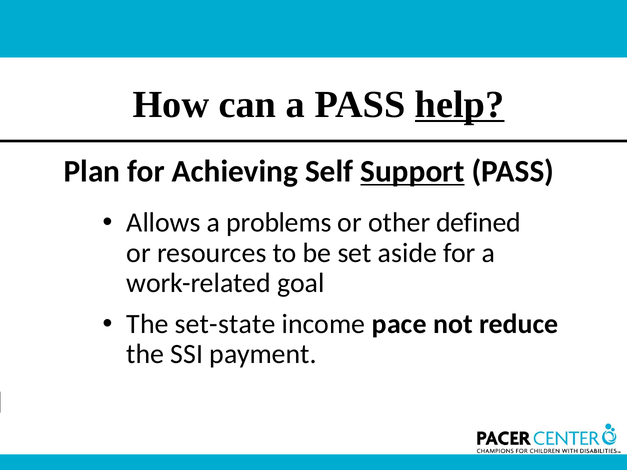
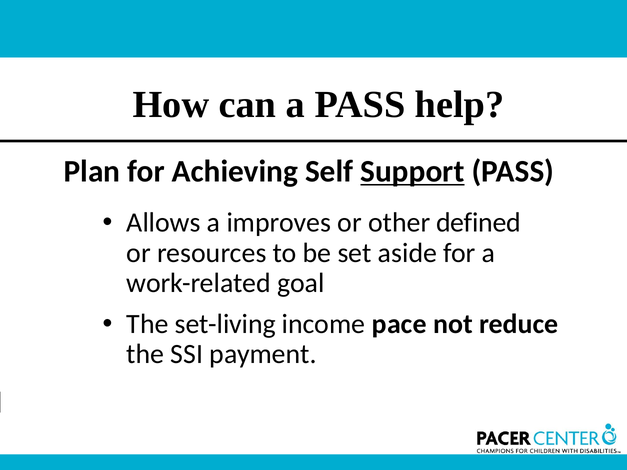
help underline: present -> none
problems: problems -> improves
set-state: set-state -> set-living
